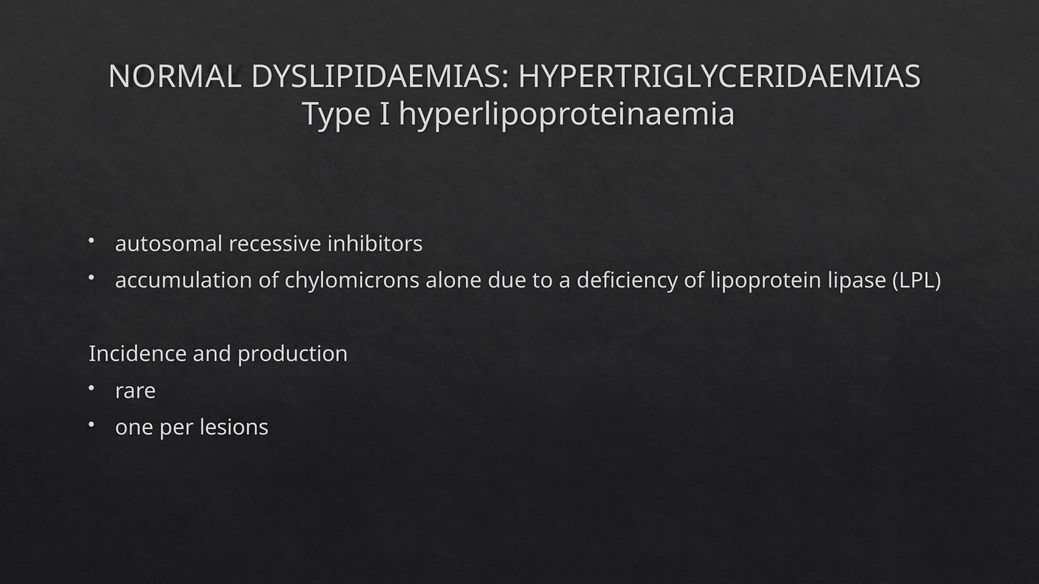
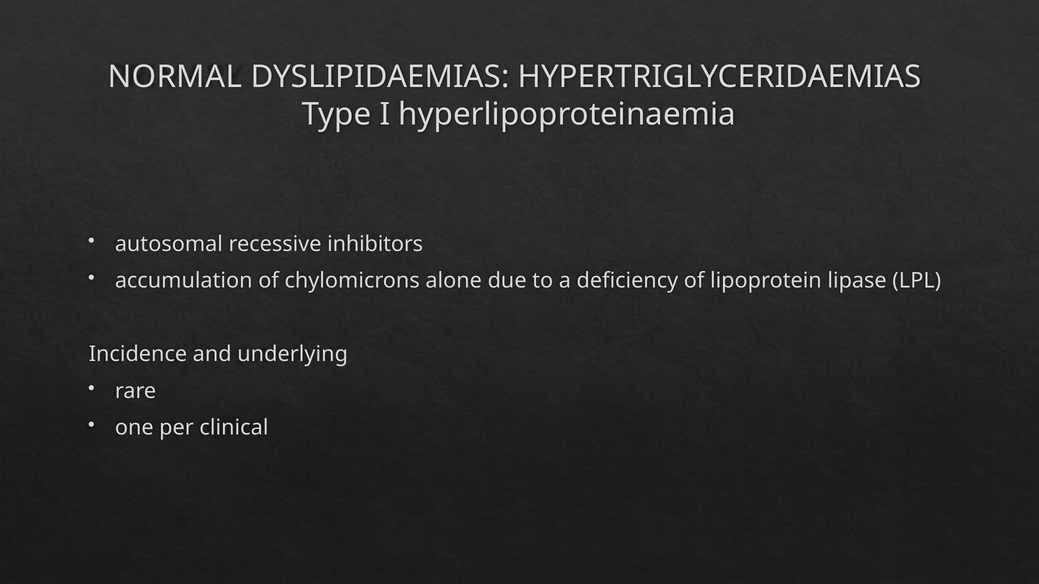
production: production -> underlying
lesions: lesions -> clinical
